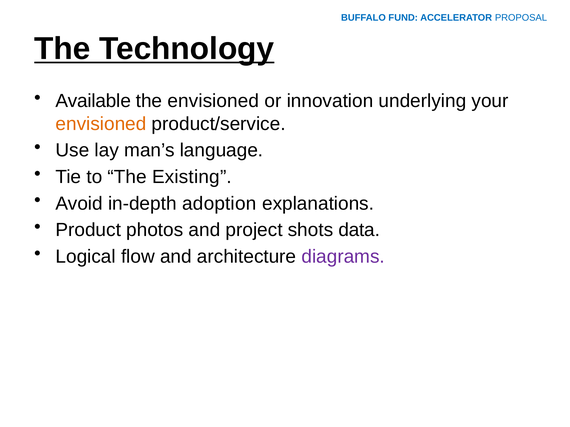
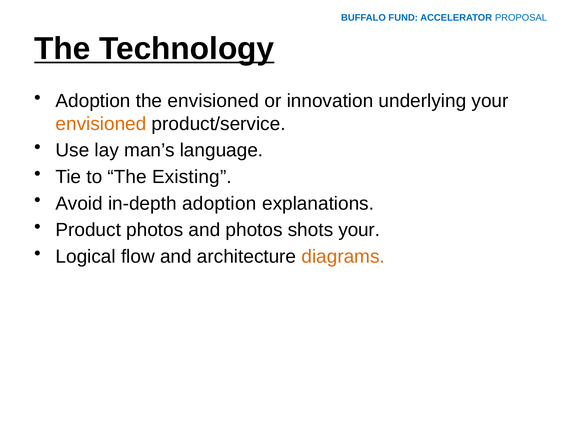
Available at (93, 101): Available -> Adoption
and project: project -> photos
shots data: data -> your
diagrams colour: purple -> orange
